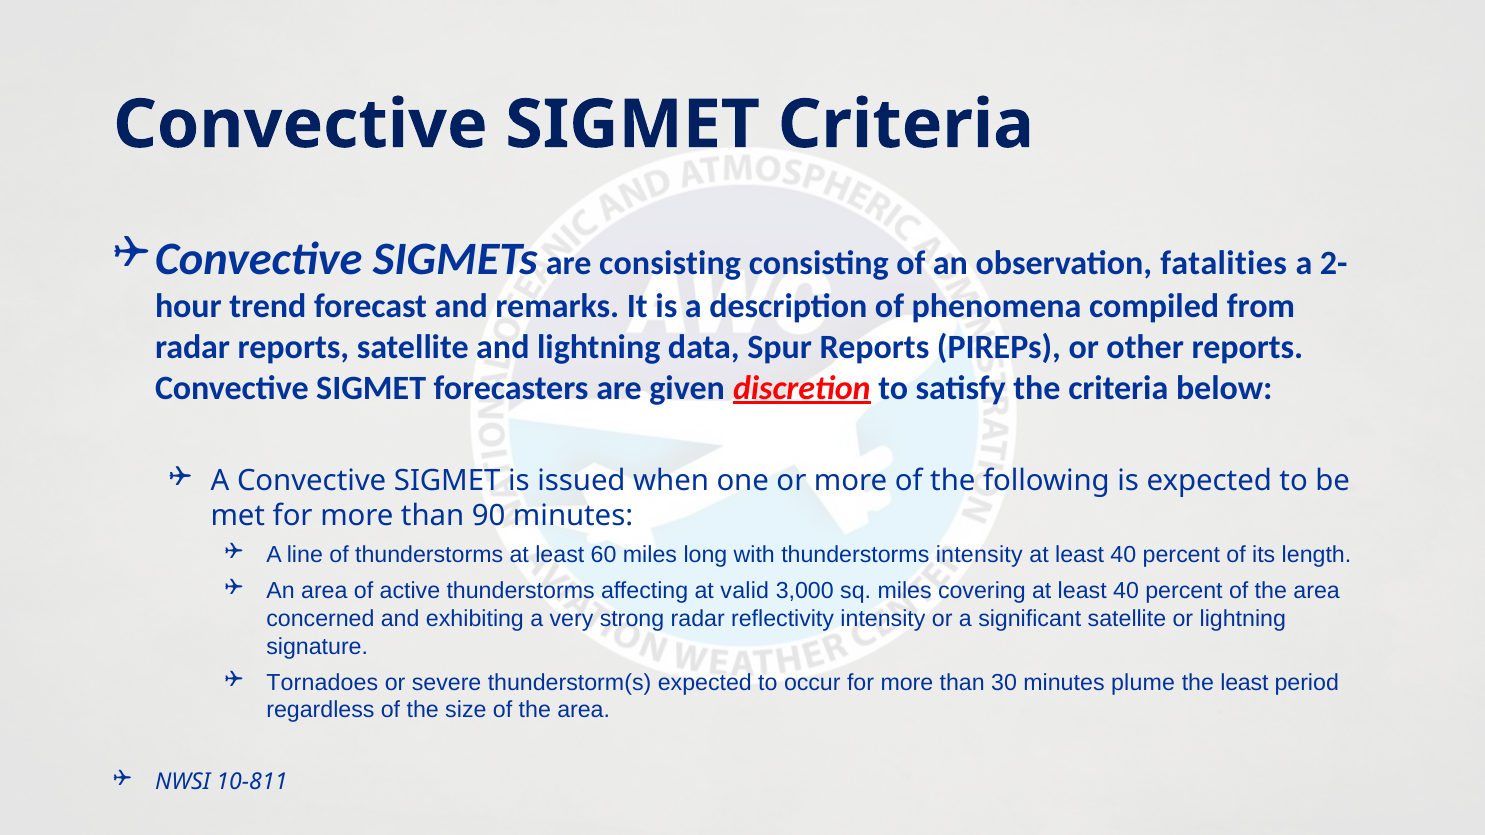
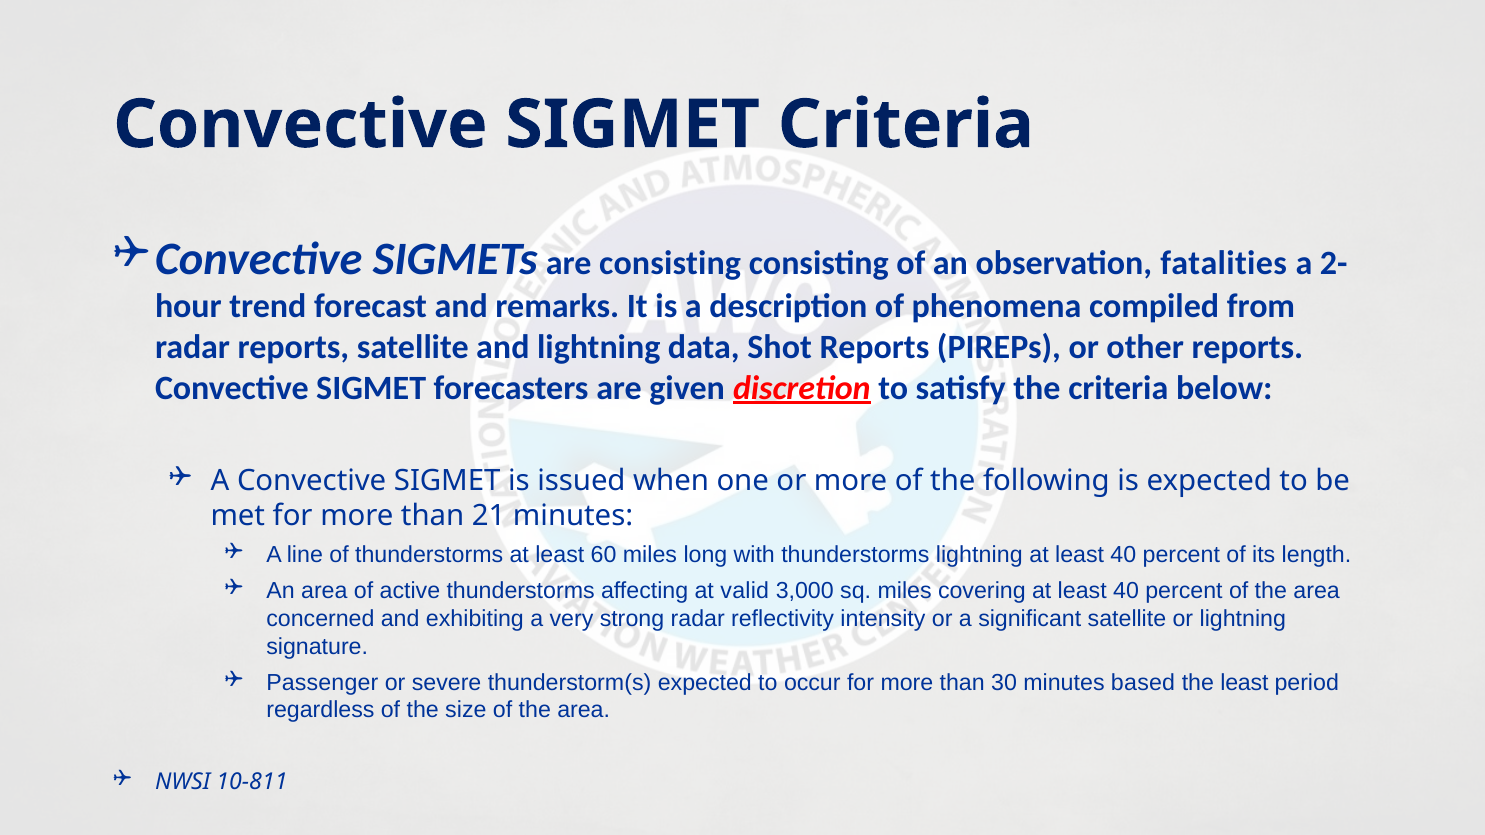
Spur: Spur -> Shot
90: 90 -> 21
thunderstorms intensity: intensity -> lightning
Tornadoes: Tornadoes -> Passenger
plume: plume -> based
